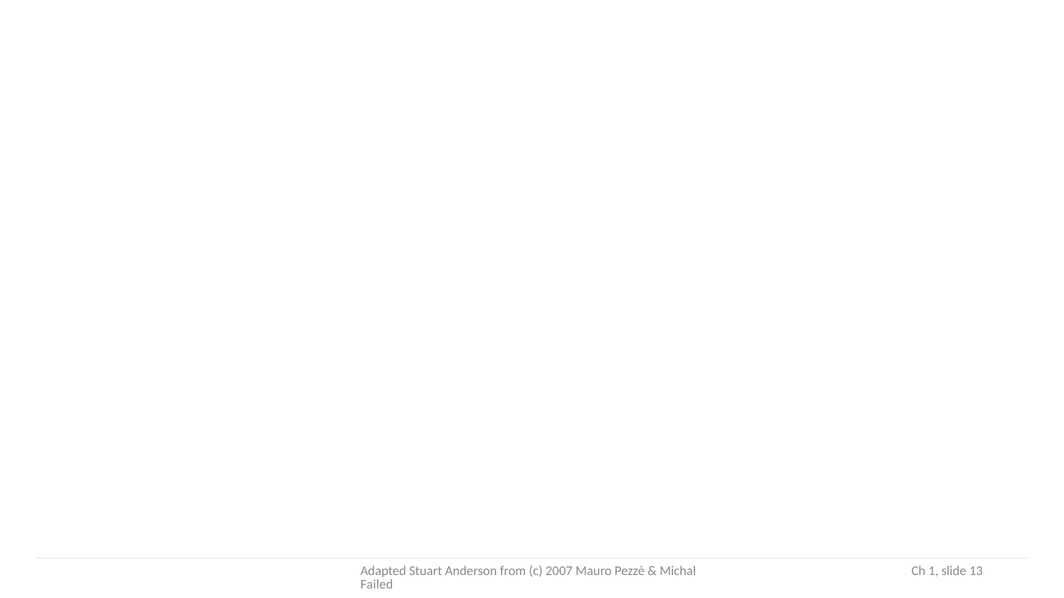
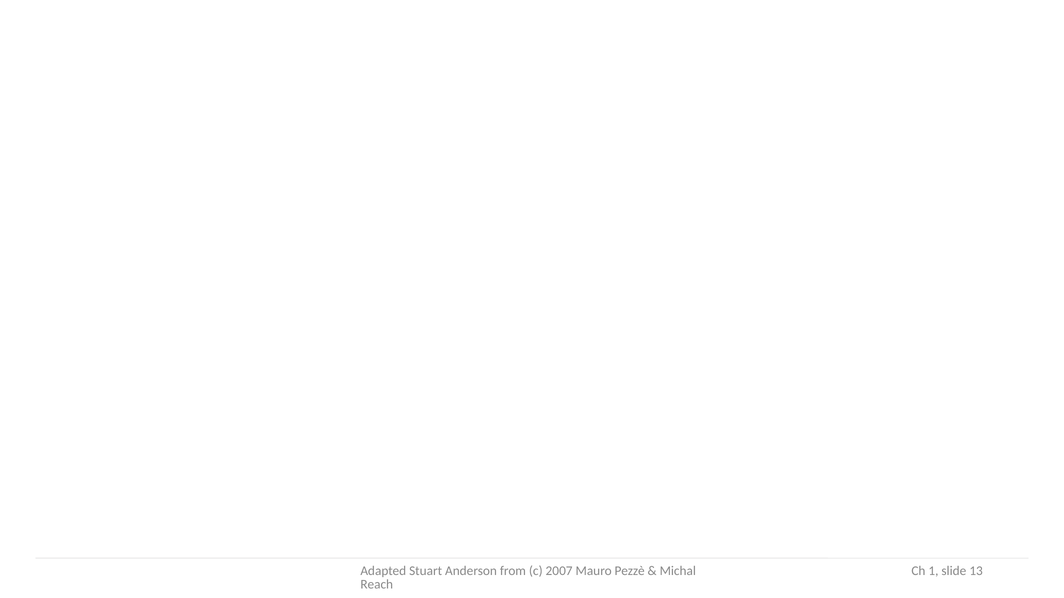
Failed: Failed -> Reach
